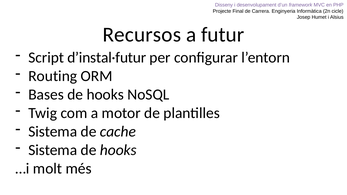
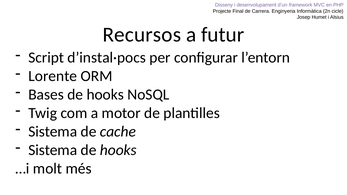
d’instal·futur: d’instal·futur -> d’instal·pocs
Routing: Routing -> Lorente
